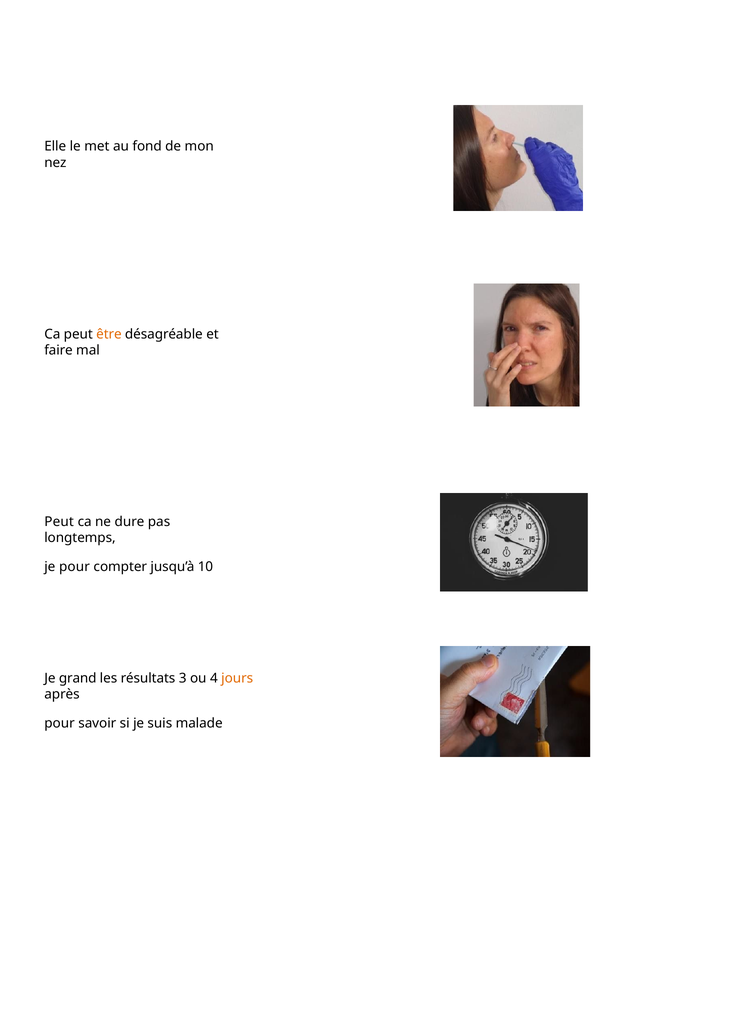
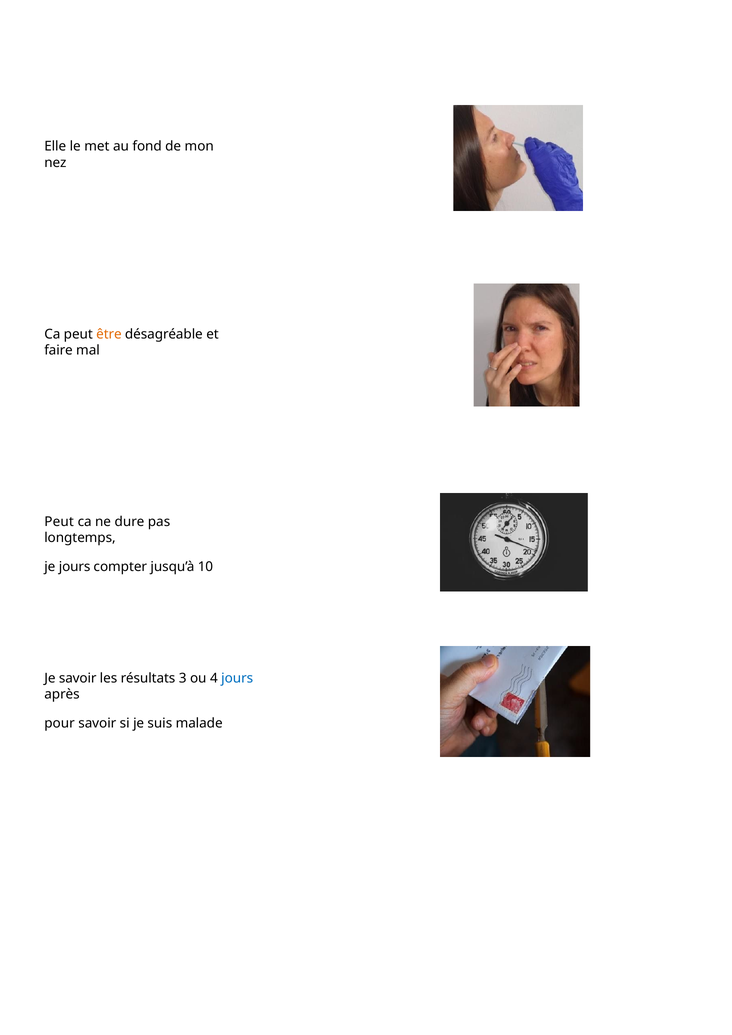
je pour: pour -> jours
Je grand: grand -> savoir
jours at (237, 679) colour: orange -> blue
